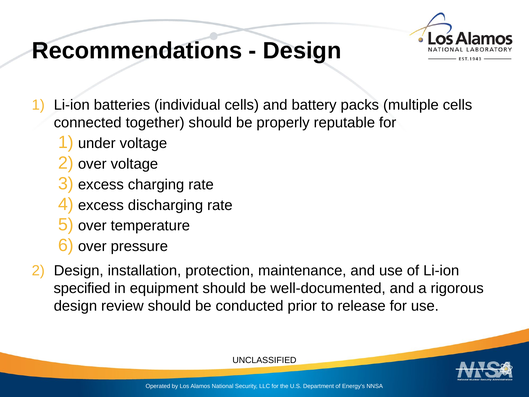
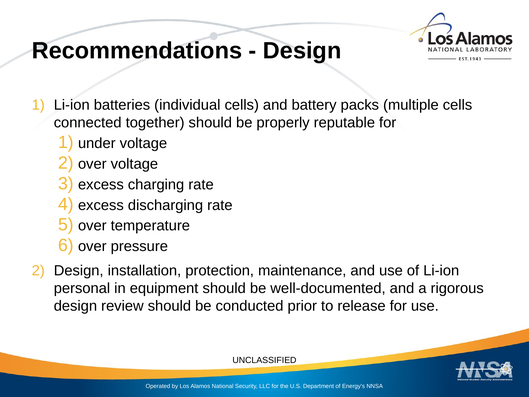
specified: specified -> personal
